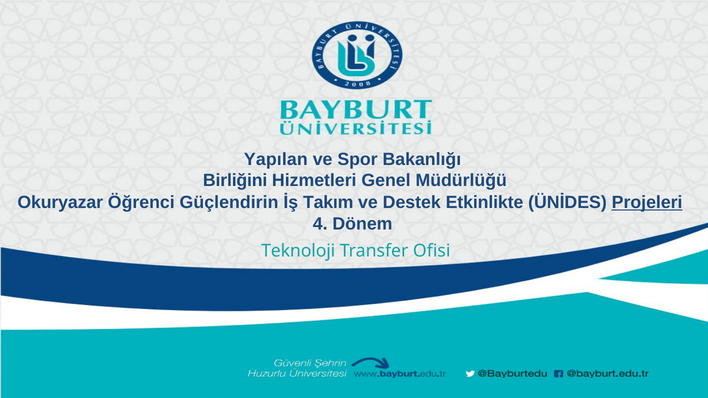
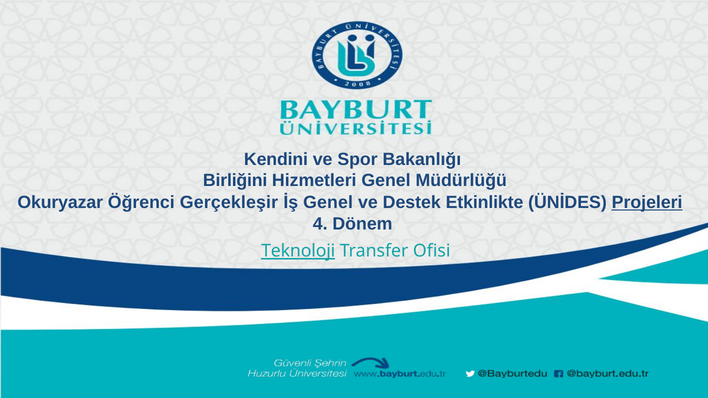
Yapılan: Yapılan -> Kendini
Güçlendirin: Güçlendirin -> Gerçekleşir
İş Takım: Takım -> Genel
Teknoloji underline: none -> present
